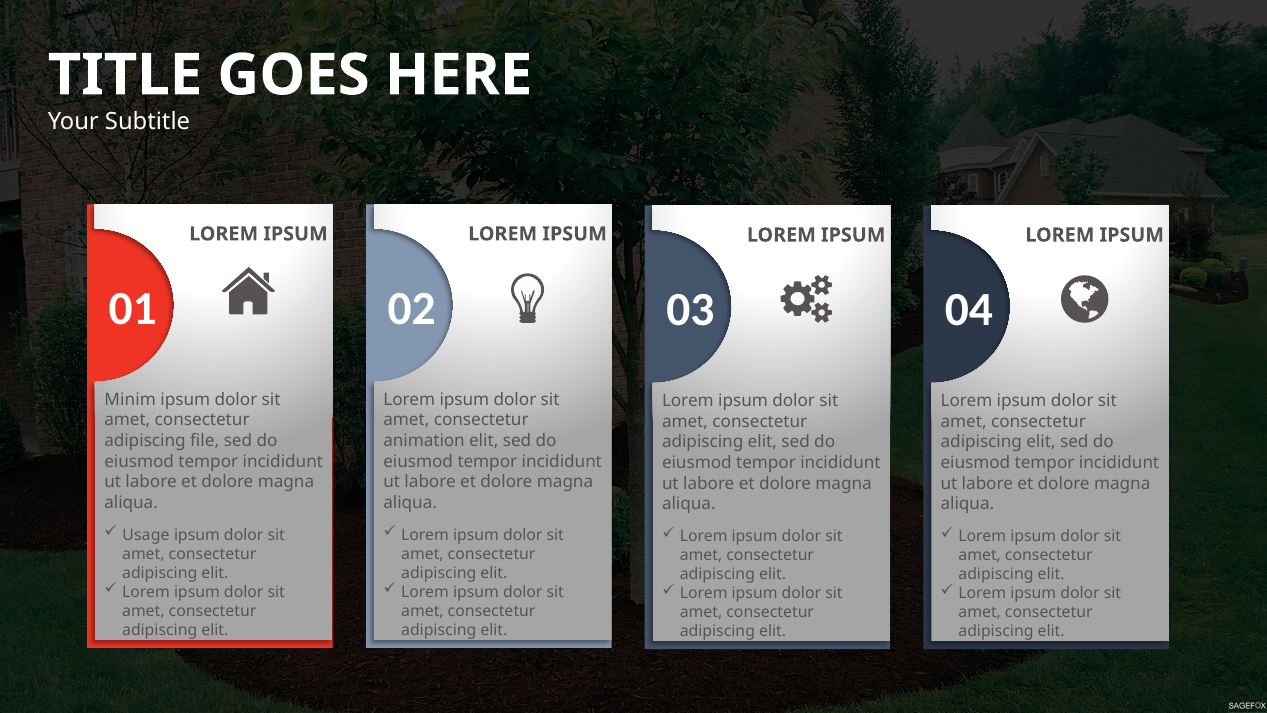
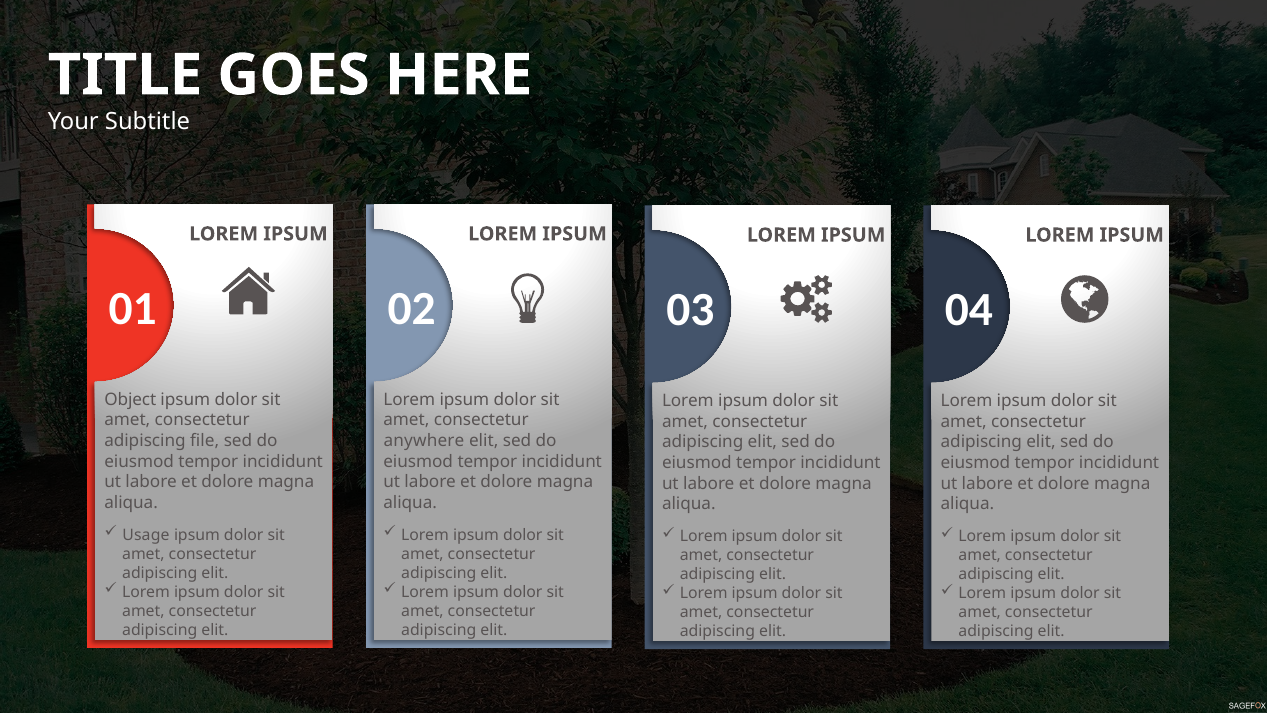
Minim: Minim -> Object
animation: animation -> anywhere
